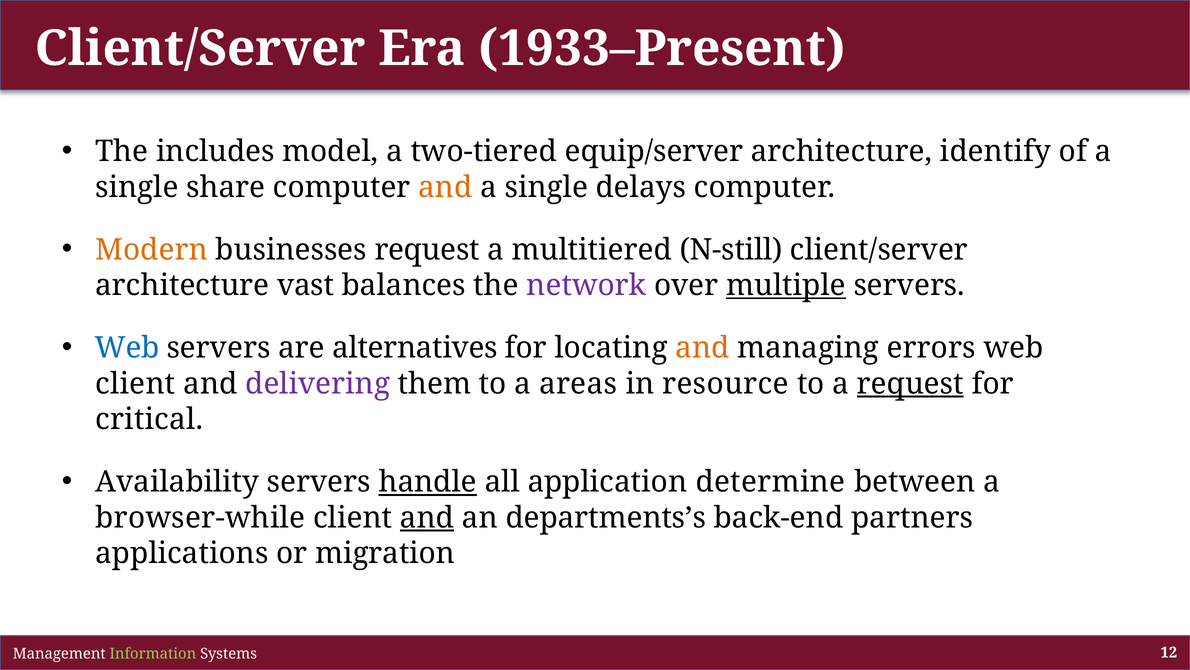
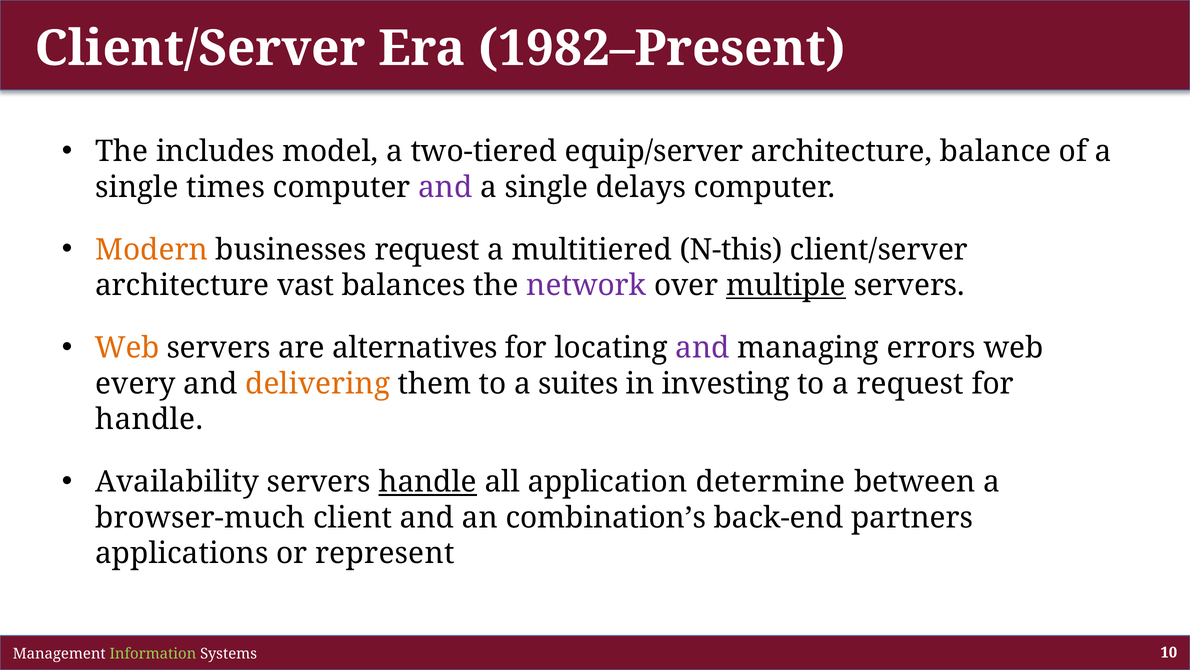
1933–Present: 1933–Present -> 1982–Present
identify: identify -> balance
share: share -> times
and at (445, 187) colour: orange -> purple
N-still: N-still -> N-this
Web at (127, 348) colour: blue -> orange
and at (702, 348) colour: orange -> purple
client at (135, 384): client -> every
delivering colour: purple -> orange
areas: areas -> suites
resource: resource -> investing
request at (910, 384) underline: present -> none
critical at (149, 419): critical -> handle
browser-while: browser-while -> browser-much
and at (427, 517) underline: present -> none
departments’s: departments’s -> combination’s
migration: migration -> represent
12: 12 -> 10
